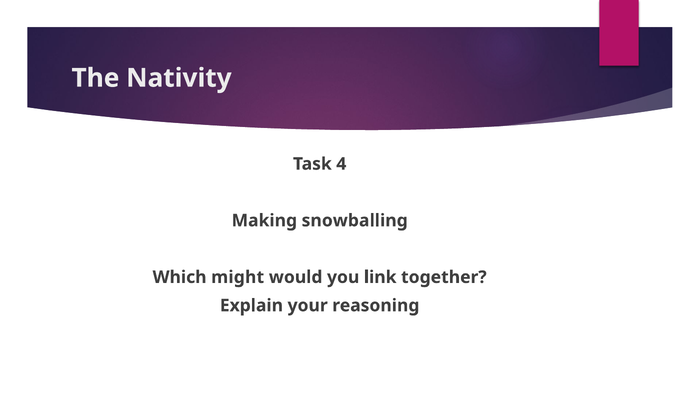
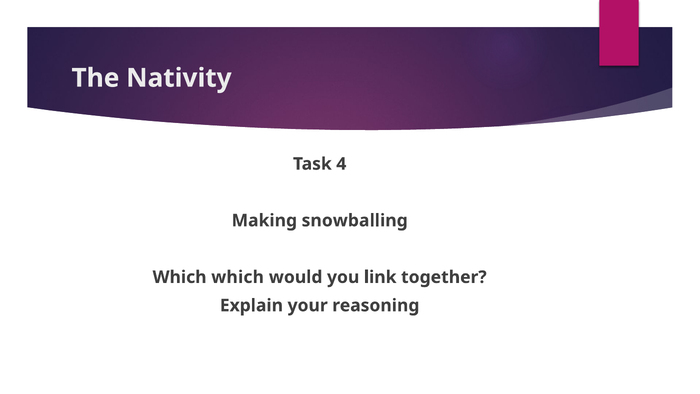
Which might: might -> which
